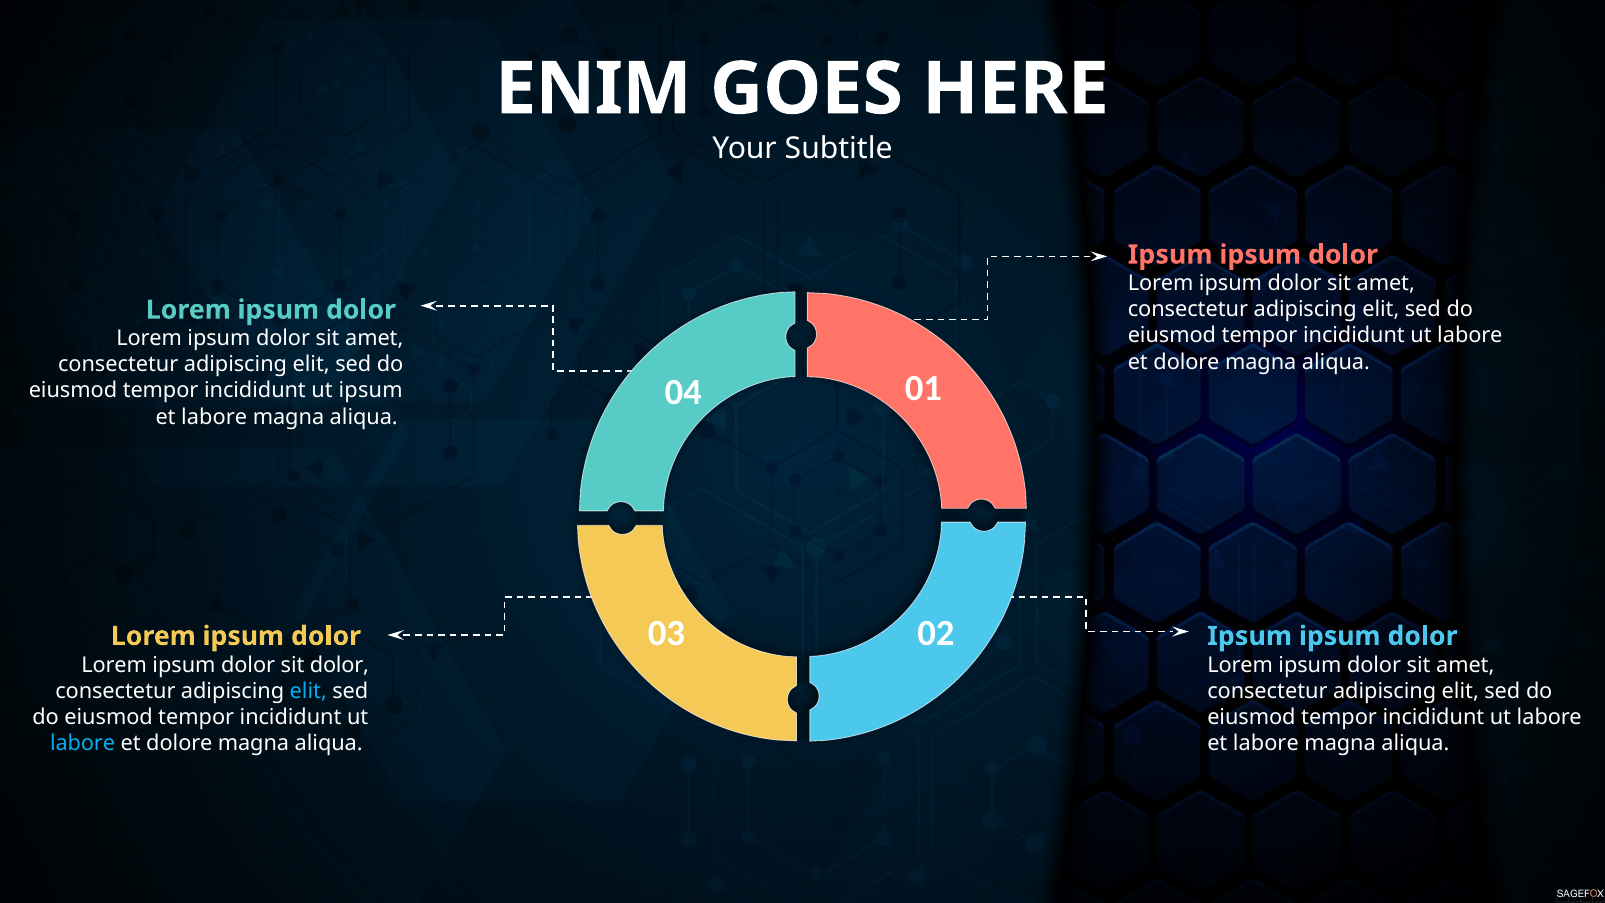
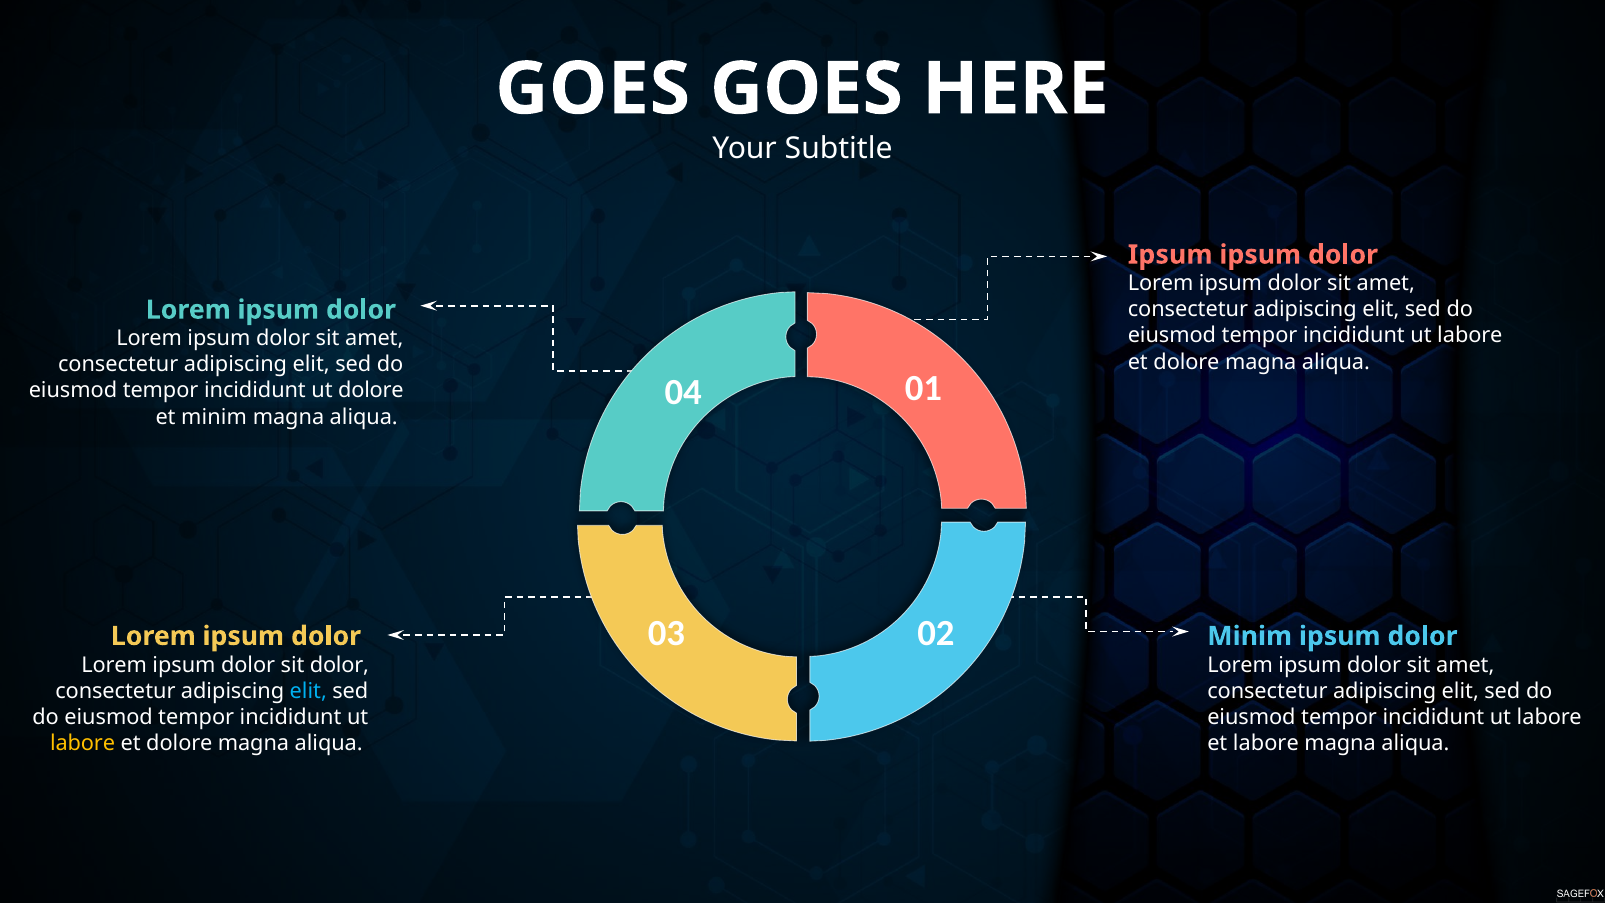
ENIM at (593, 89): ENIM -> GOES
ut ipsum: ipsum -> dolore
labore at (214, 417): labore -> minim
Ipsum at (1250, 636): Ipsum -> Minim
labore at (83, 743) colour: light blue -> yellow
